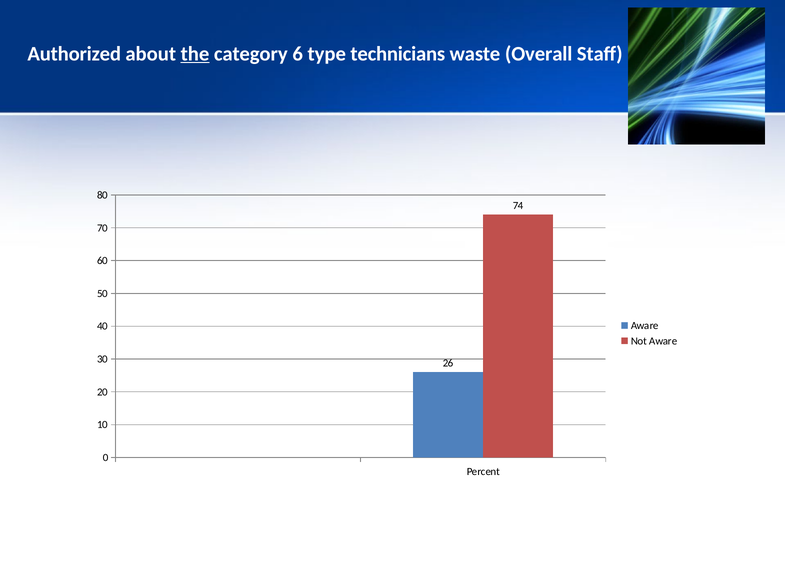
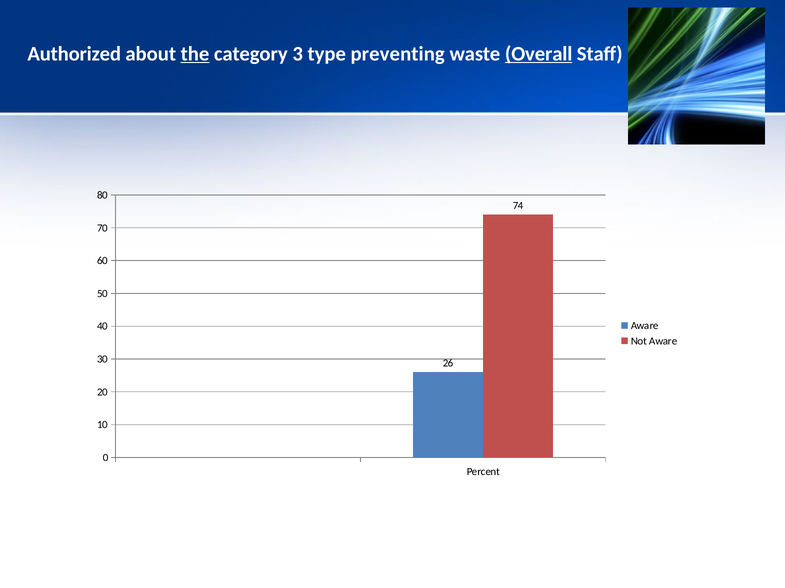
6: 6 -> 3
technicians: technicians -> preventing
Overall underline: none -> present
